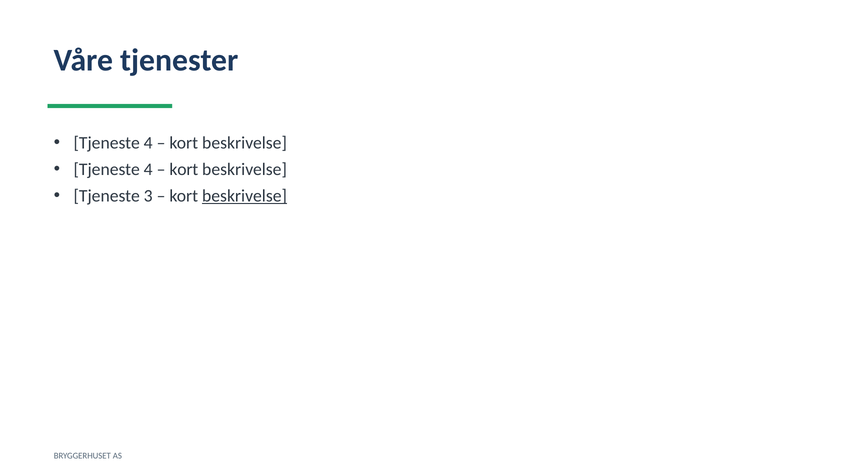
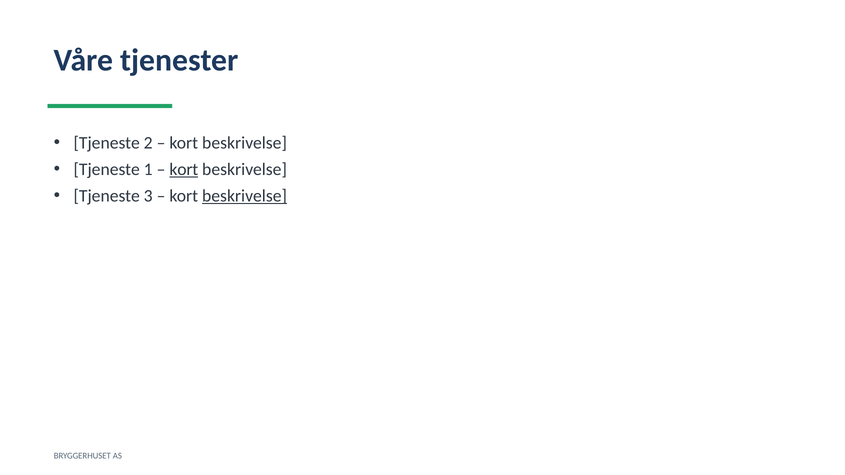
4 at (148, 143): 4 -> 2
4 at (148, 170): 4 -> 1
kort at (184, 170) underline: none -> present
